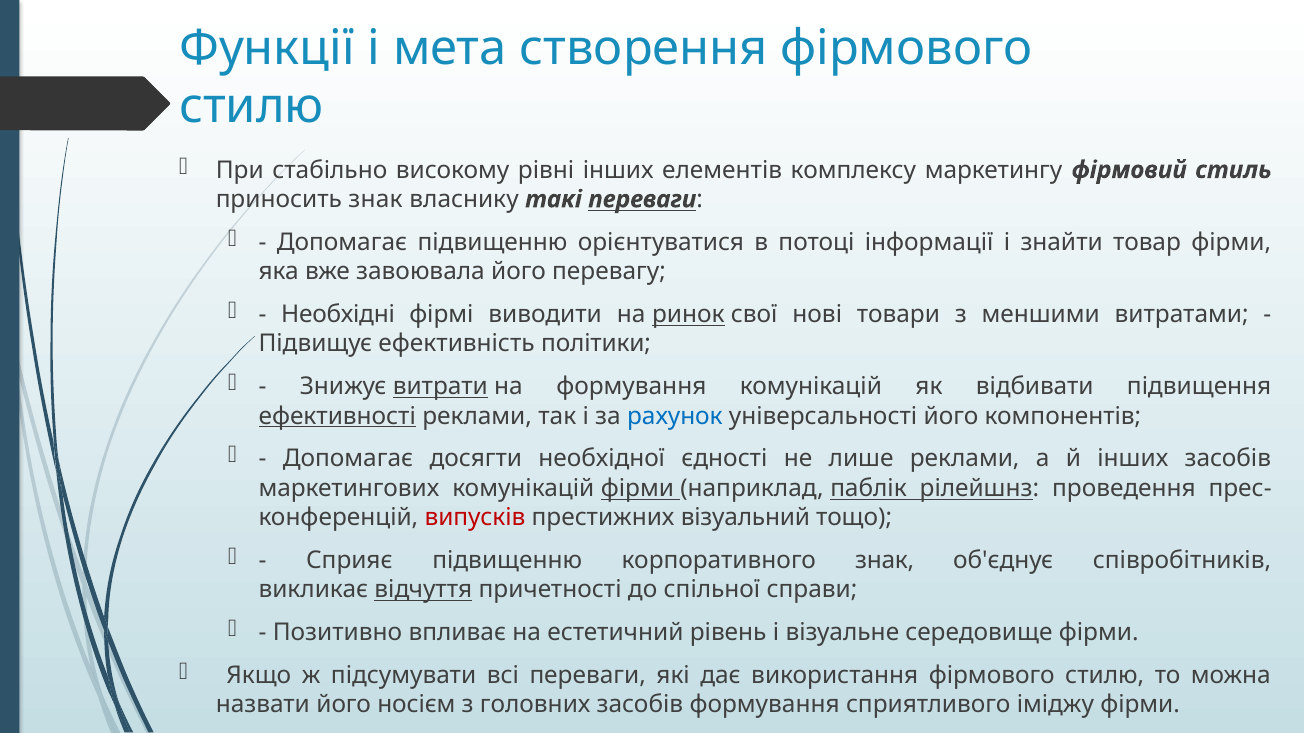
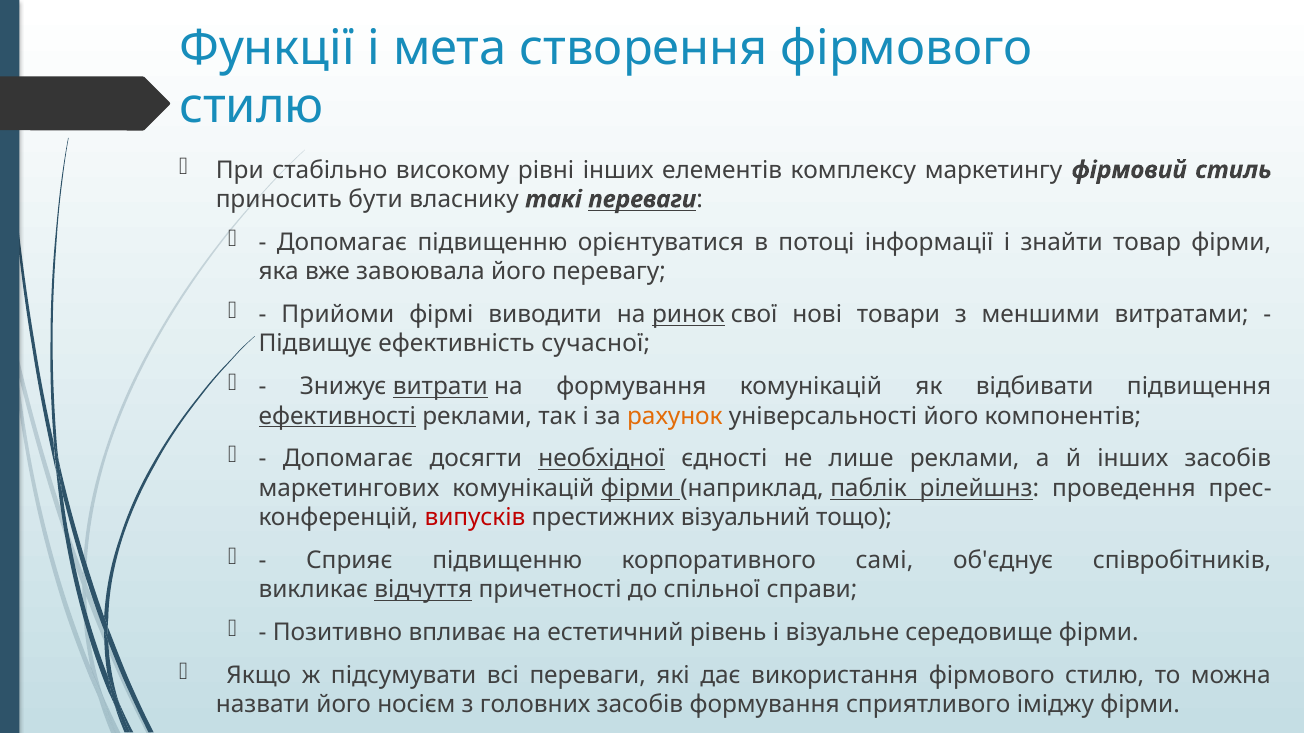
приносить знак: знак -> бути
Необхідні: Необхідні -> Прийоми
політики: політики -> сучасної
рахунок colour: blue -> orange
необхідної underline: none -> present
корпоративного знак: знак -> самі
